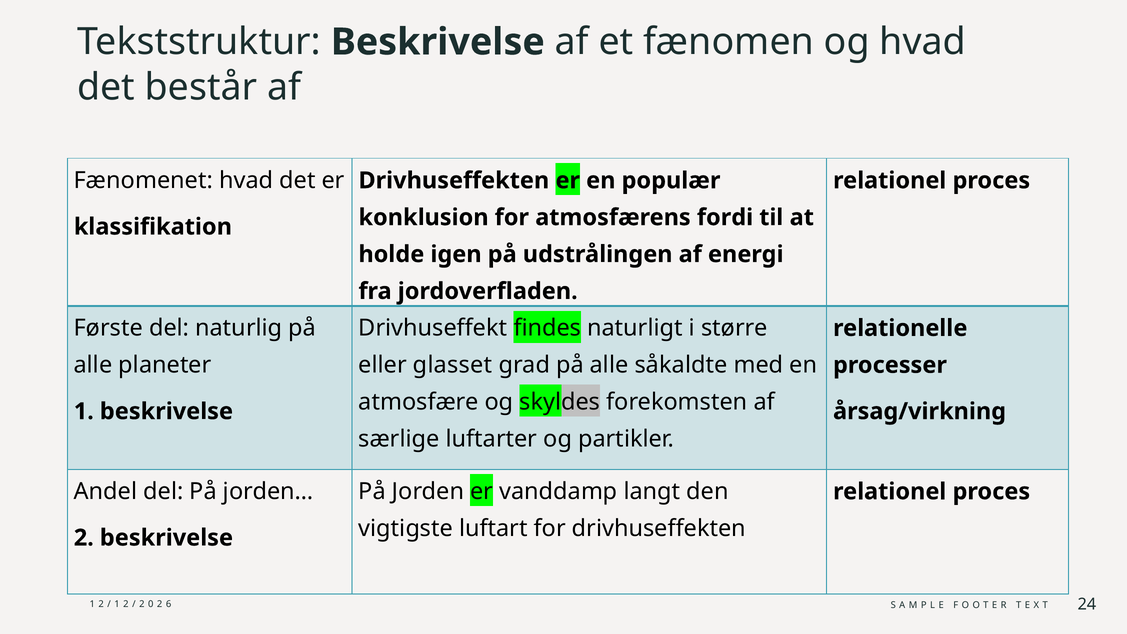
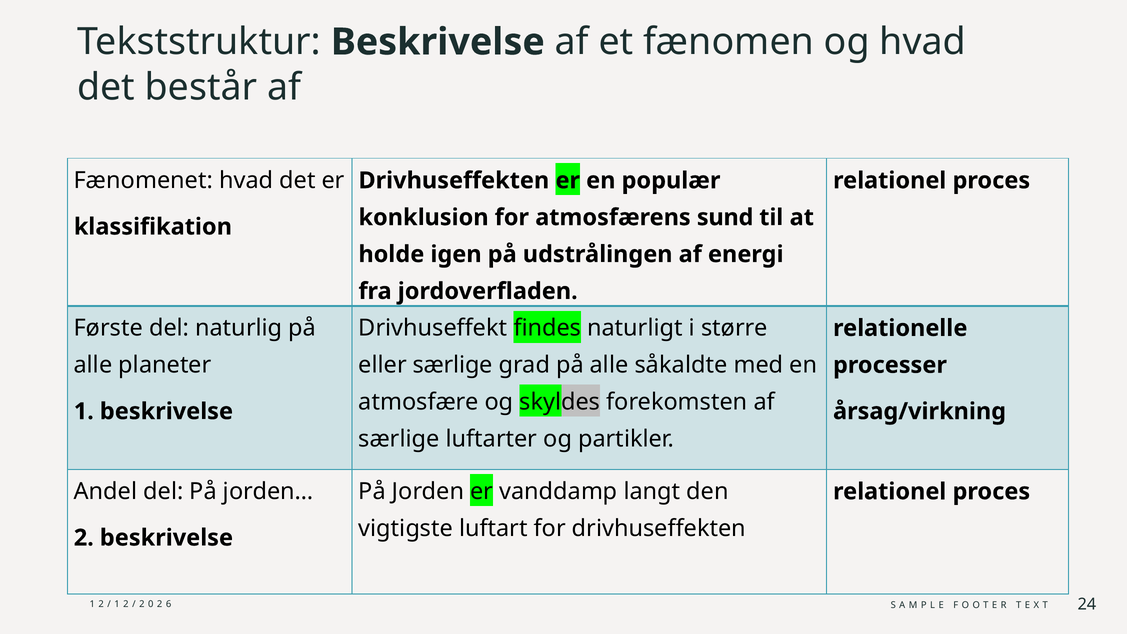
fordi: fordi -> sund
eller glasset: glasset -> særlige
